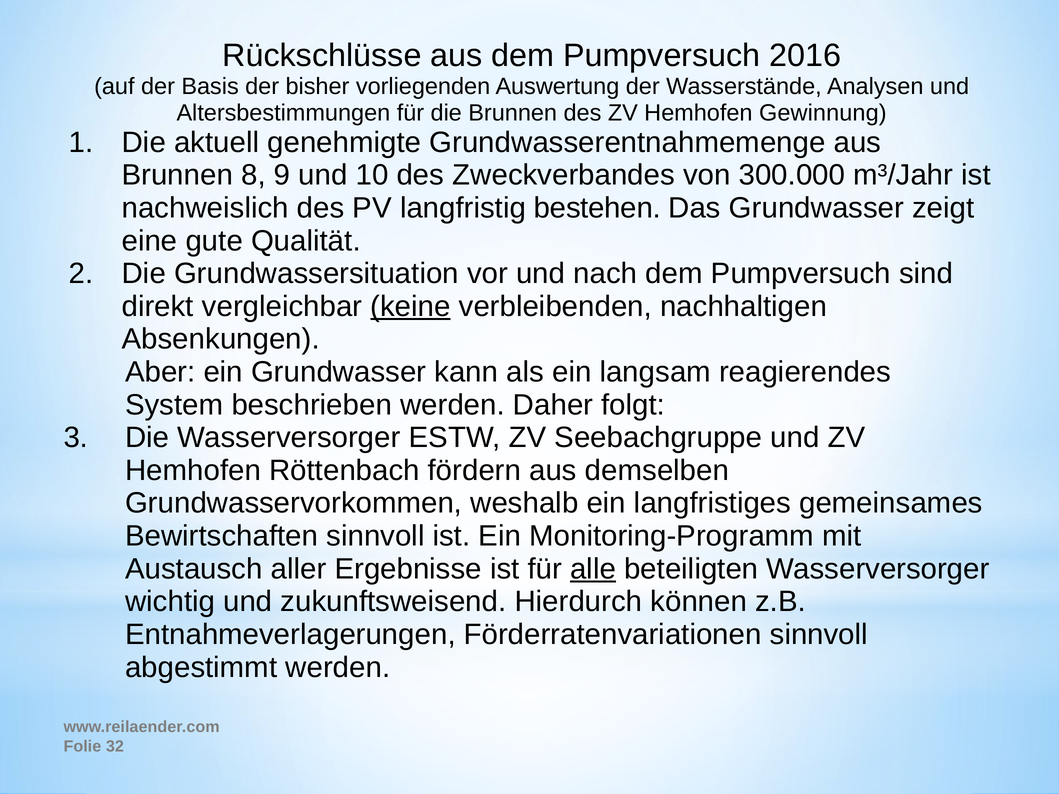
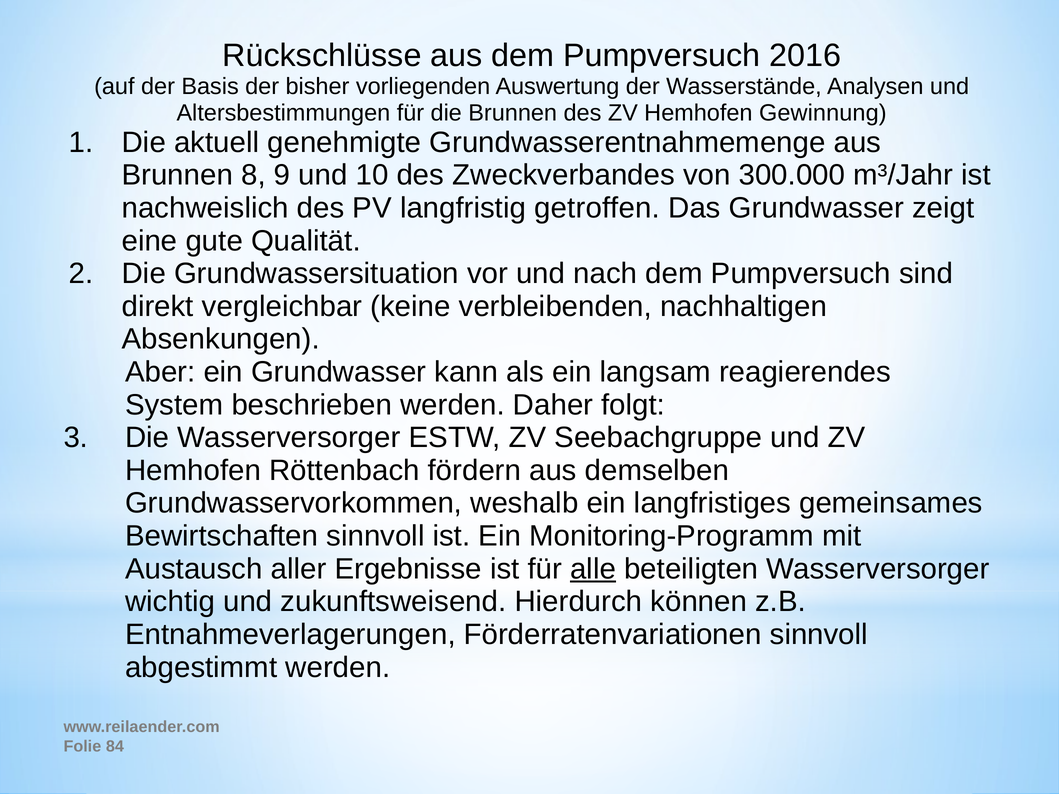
bestehen: bestehen -> getroffen
keine underline: present -> none
32: 32 -> 84
